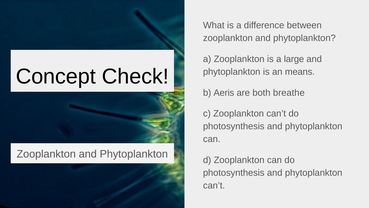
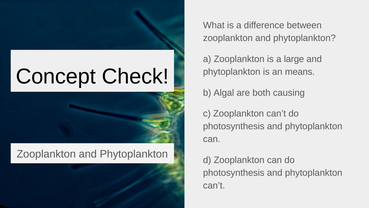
Aeris: Aeris -> Algal
breathe: breathe -> causing
